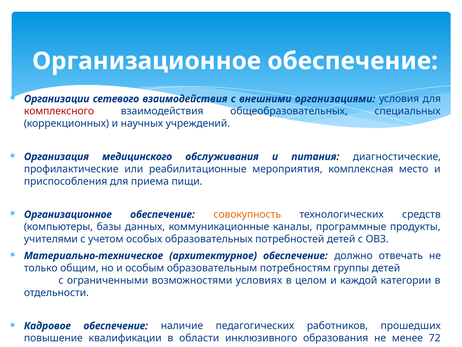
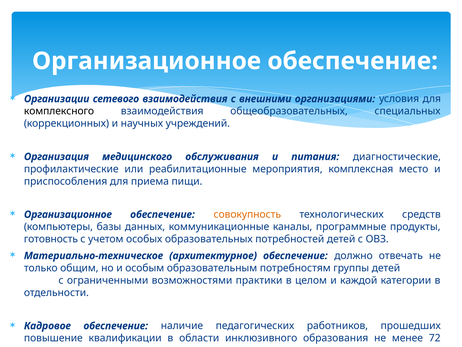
комплексного colour: red -> black
учителями: учителями -> готовность
условиях: условиях -> практики
